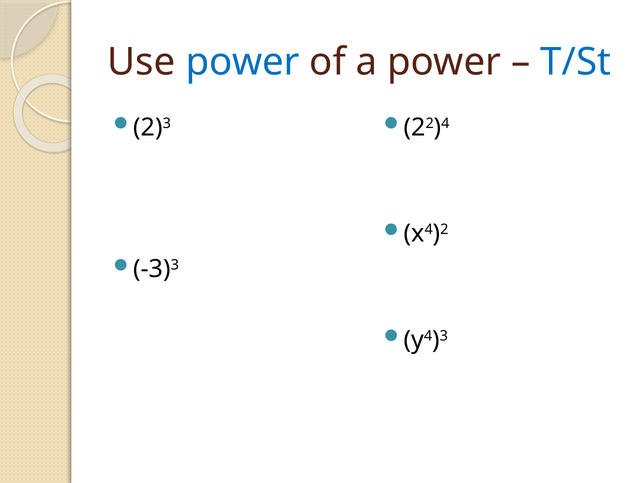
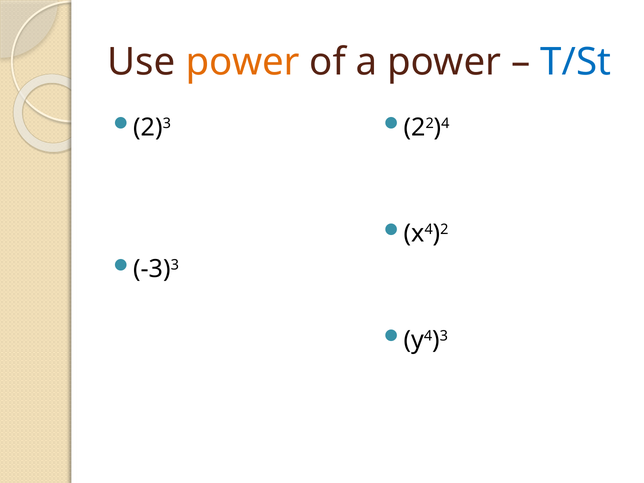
power at (243, 62) colour: blue -> orange
